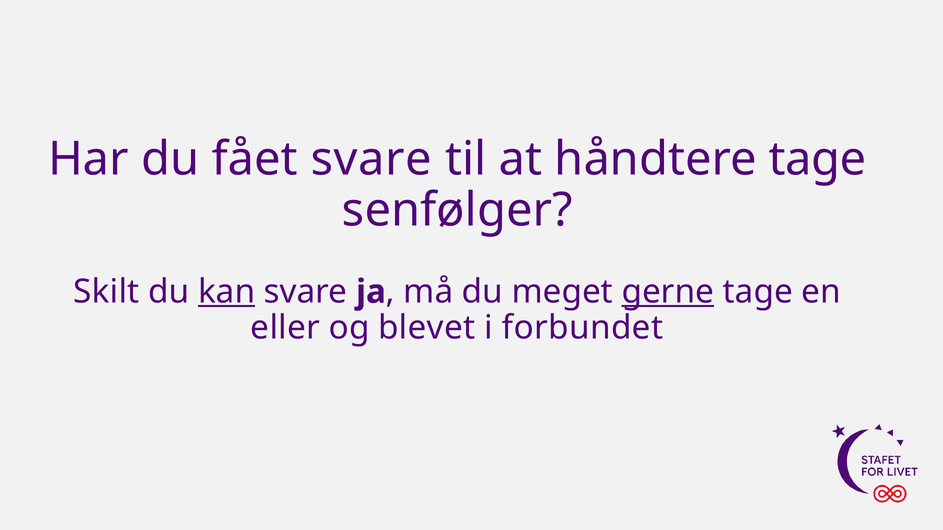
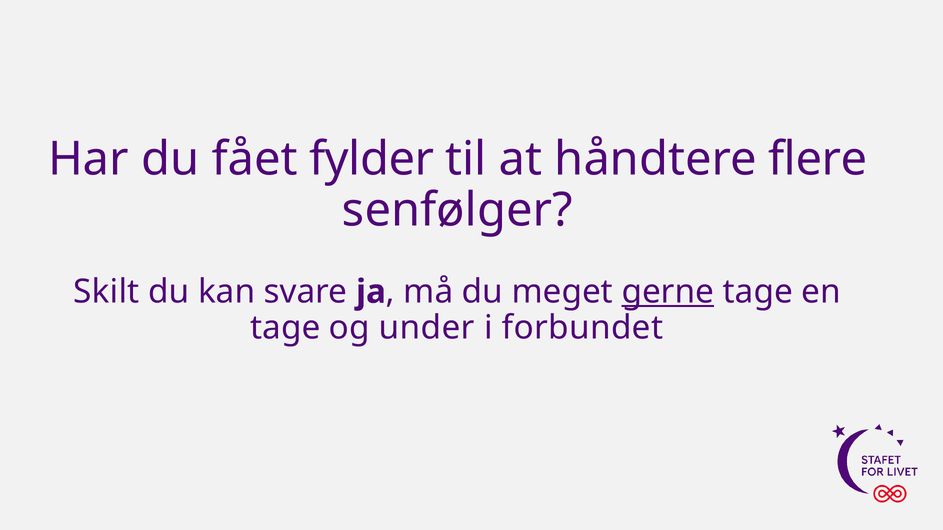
fået svare: svare -> fylder
håndtere tage: tage -> flere
kan underline: present -> none
eller at (285, 328): eller -> tage
blevet: blevet -> under
